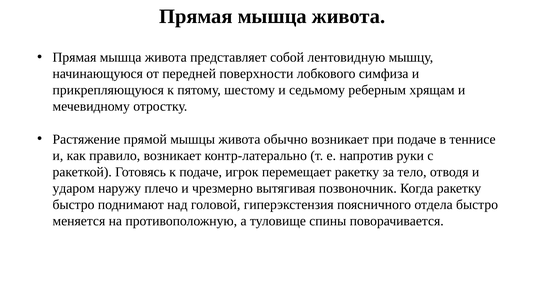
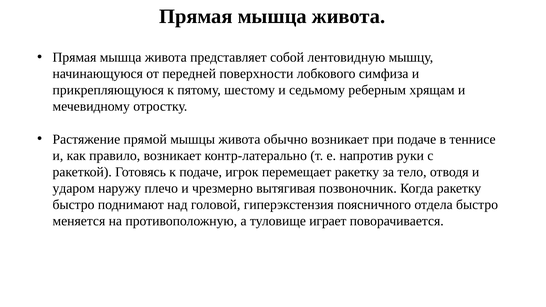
спины: спины -> играет
